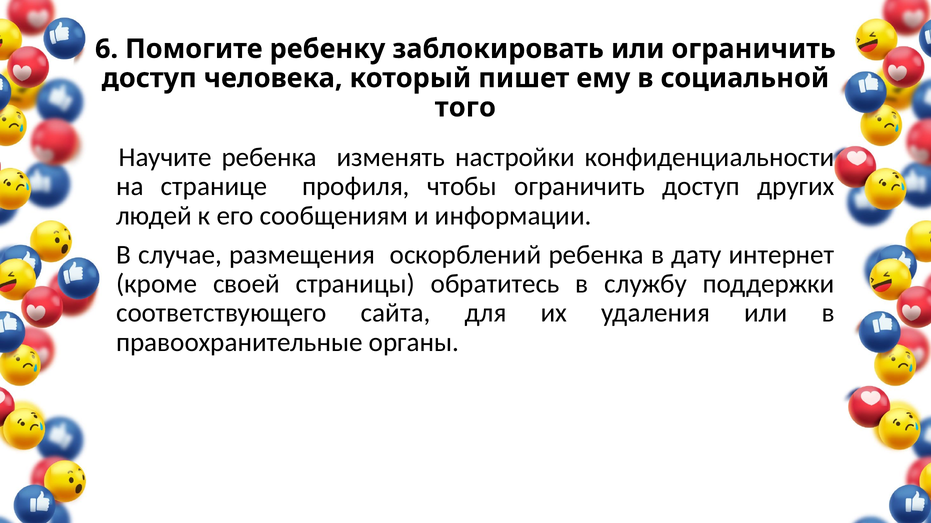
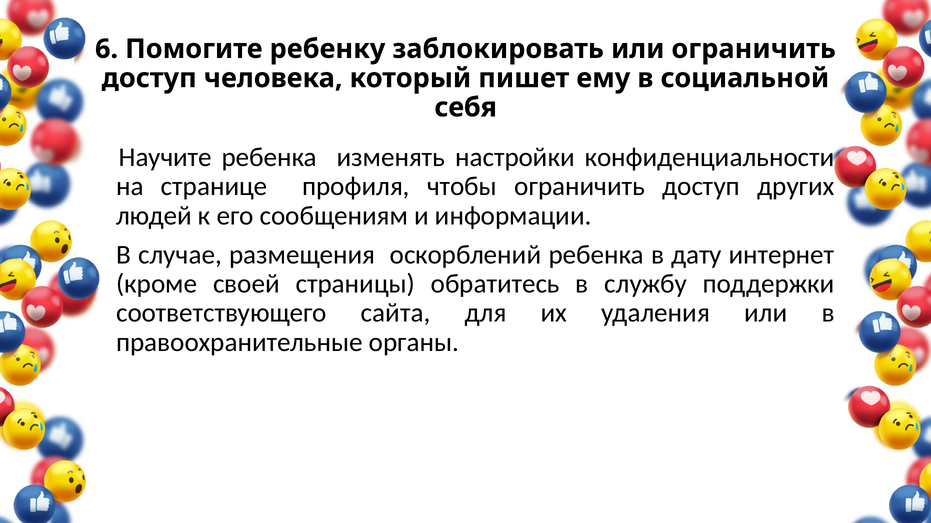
того: того -> себя
